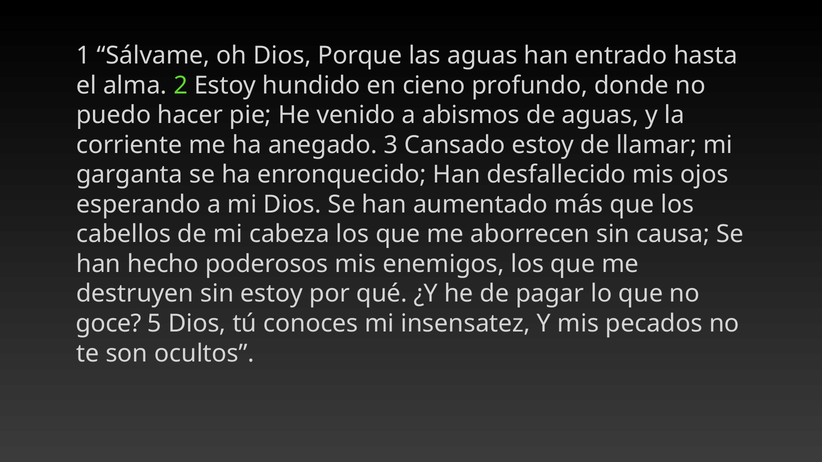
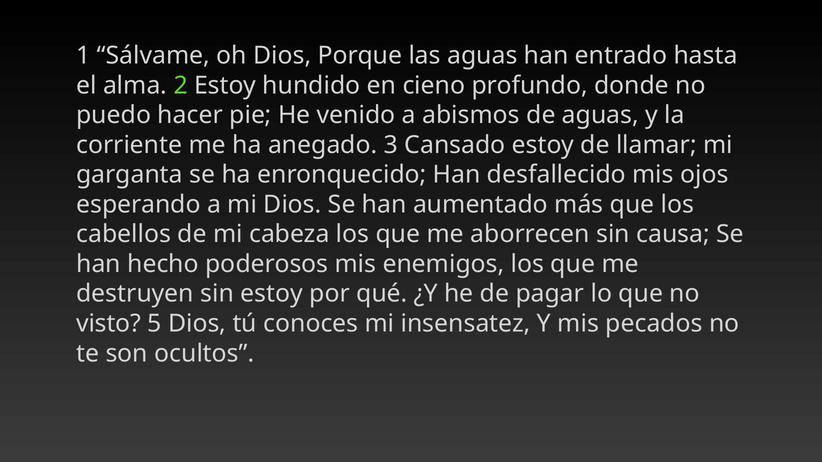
goce: goce -> visto
